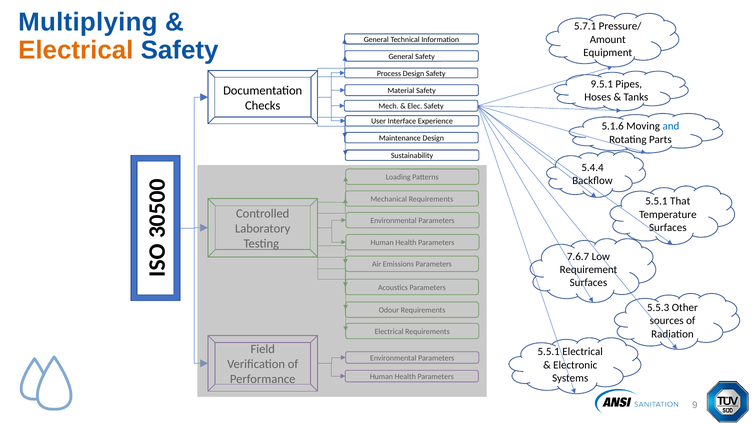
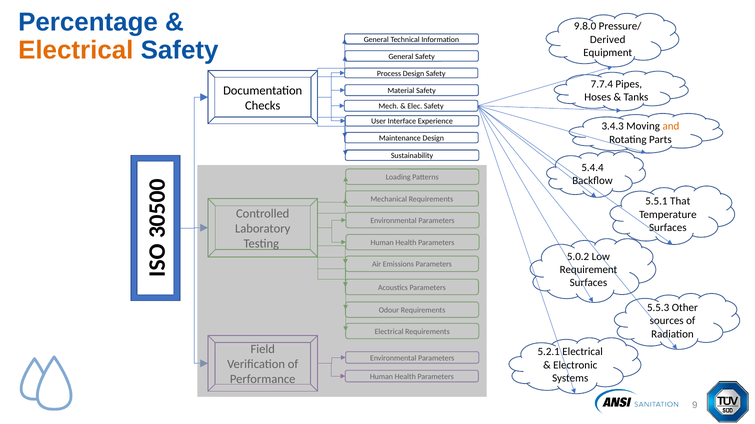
Multiplying: Multiplying -> Percentage
5.7.1: 5.7.1 -> 9.8.0
Amount: Amount -> Derived
9.5.1: 9.5.1 -> 7.7.4
5.1.6: 5.1.6 -> 3.4.3
and colour: blue -> orange
7.6.7: 7.6.7 -> 5.0.2
5.5.1 at (549, 352): 5.5.1 -> 5.2.1
